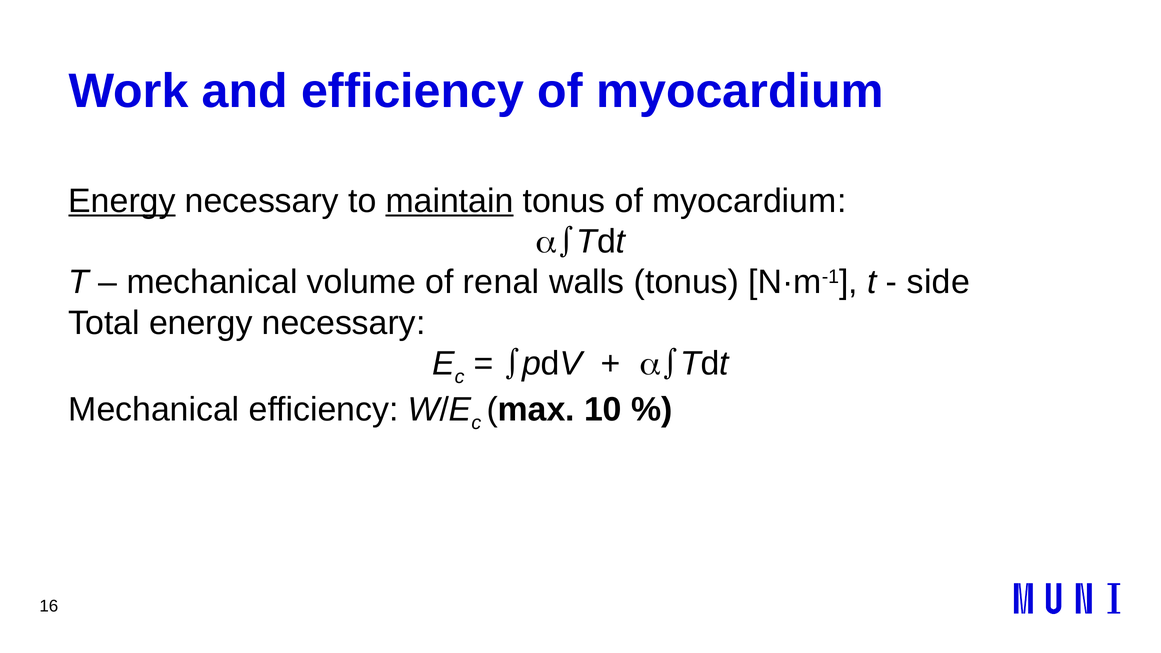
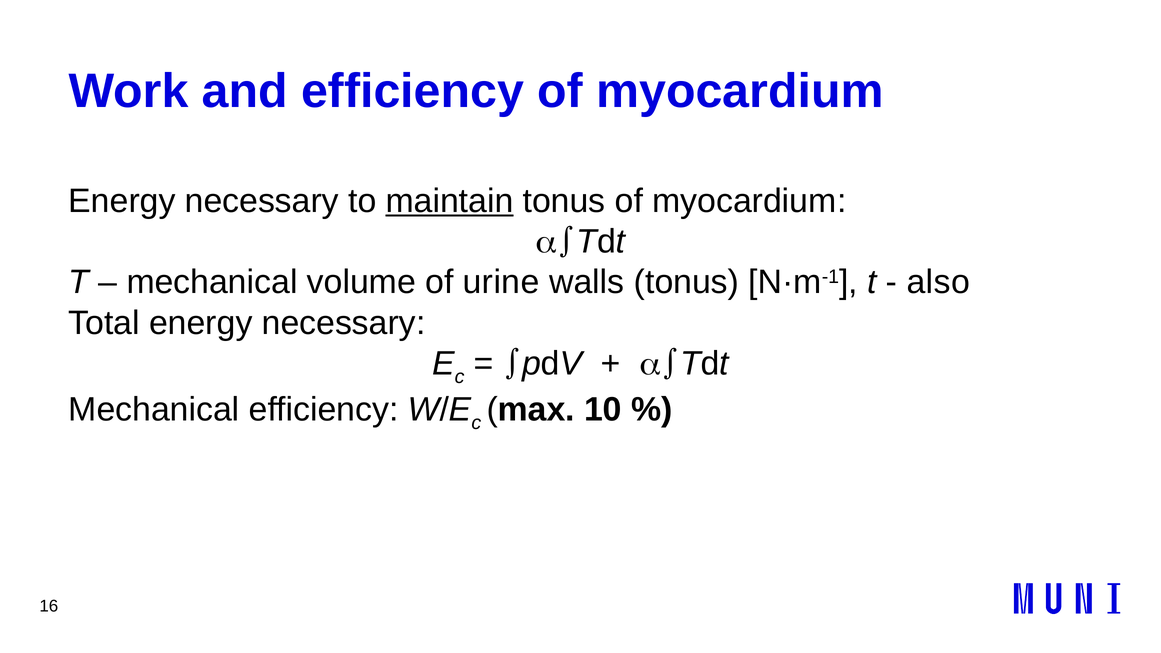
Energy at (122, 201) underline: present -> none
renal: renal -> urine
side: side -> also
